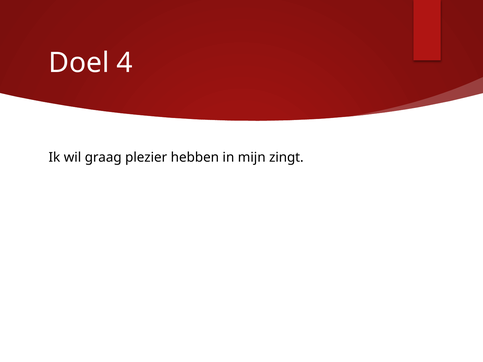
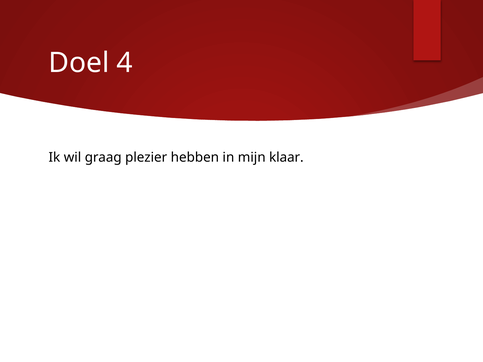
zingt: zingt -> klaar
